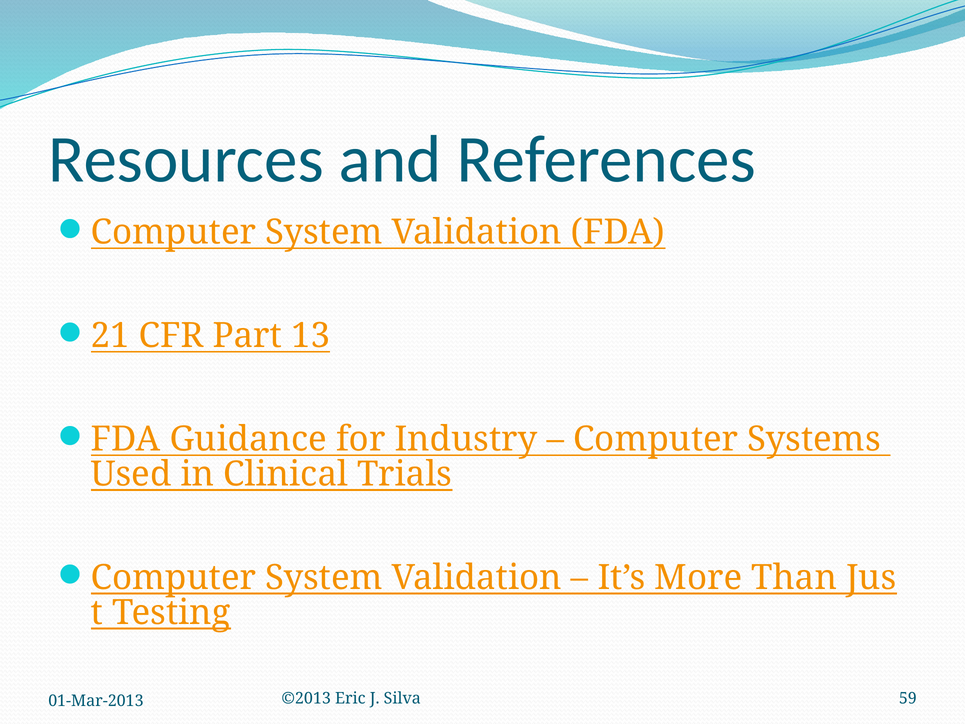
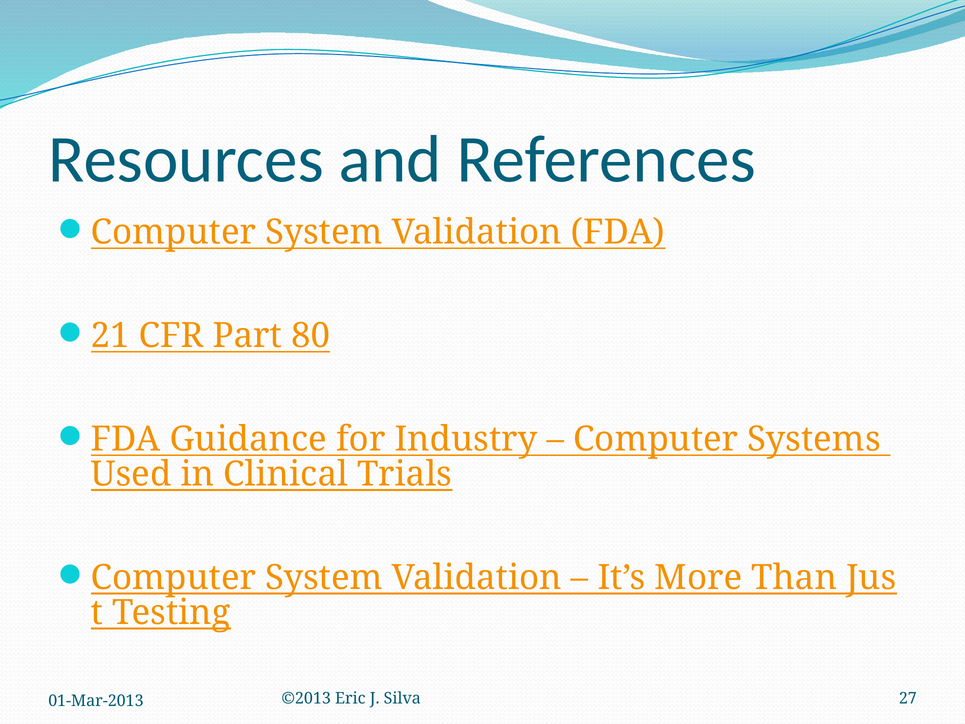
13: 13 -> 80
59: 59 -> 27
